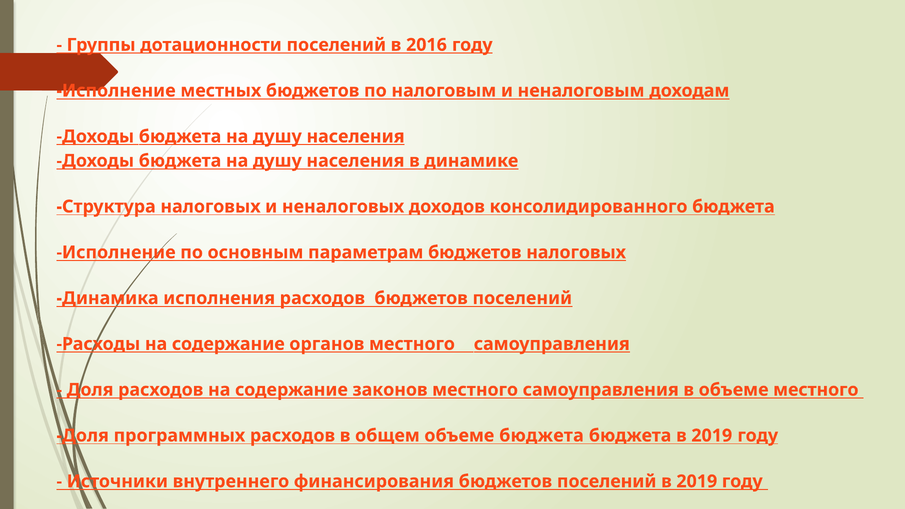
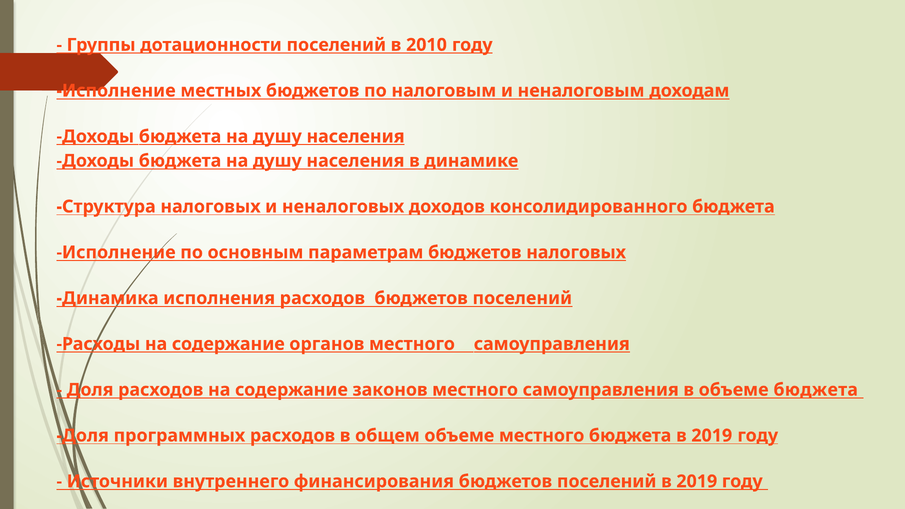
2016: 2016 -> 2010
объеме местного: местного -> бюджета
объеме бюджета: бюджета -> местного
